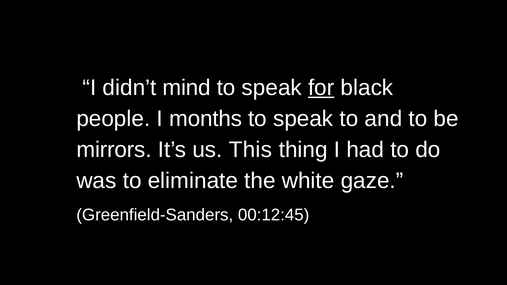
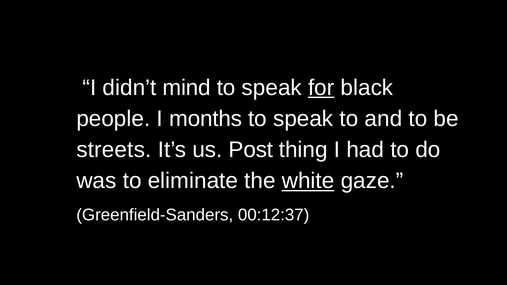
mirrors: mirrors -> streets
This: This -> Post
white underline: none -> present
00:12:45: 00:12:45 -> 00:12:37
